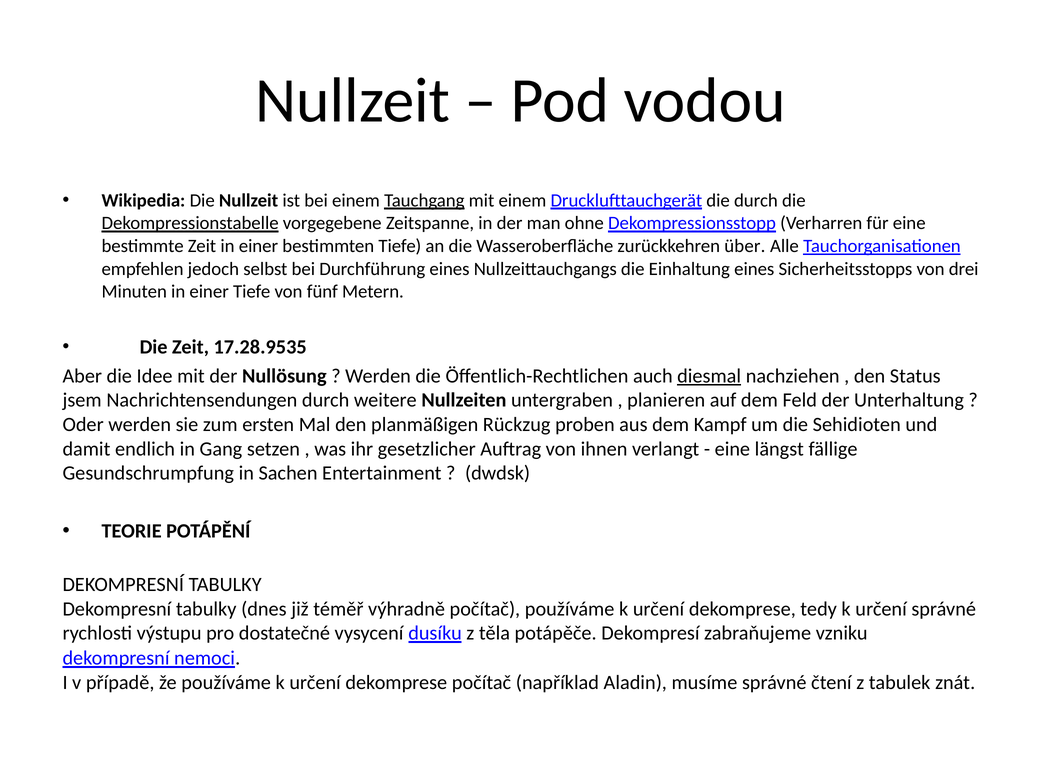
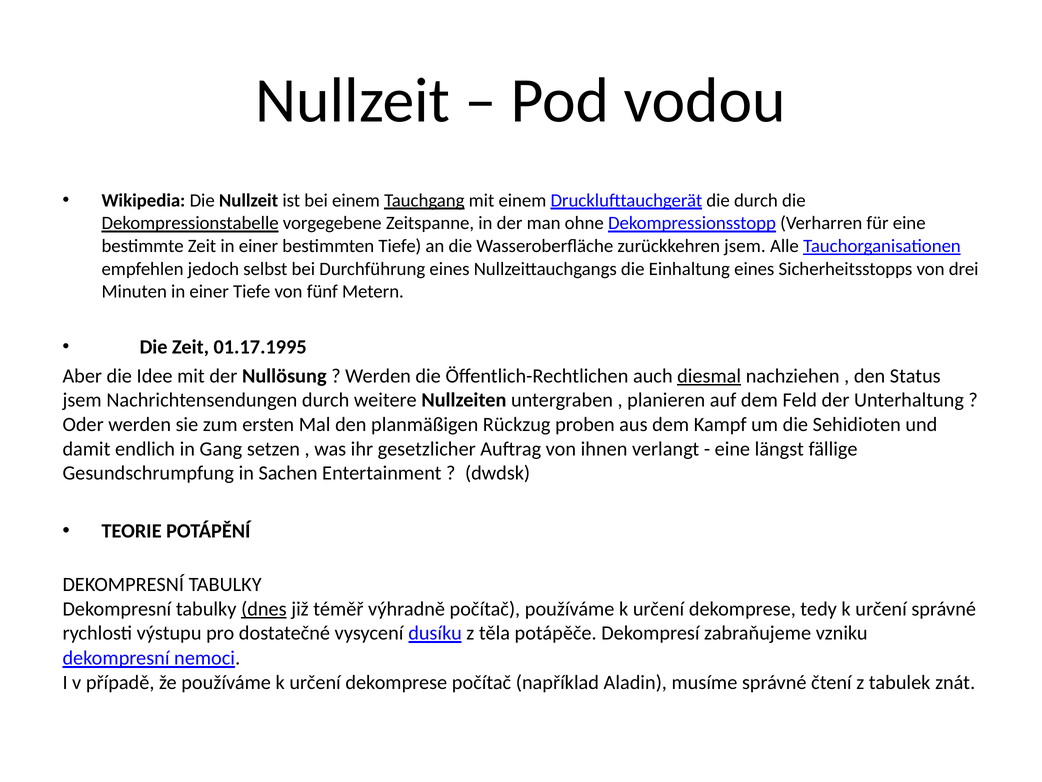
zurückkehren über: über -> jsem
17.28.9535: 17.28.9535 -> 01.17.1995
dnes underline: none -> present
